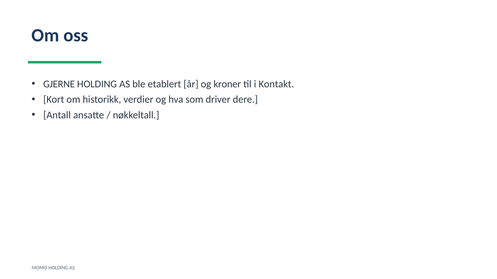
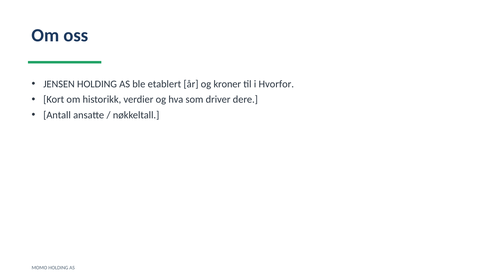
GJERNE: GJERNE -> JENSEN
Kontakt: Kontakt -> Hvorfor
